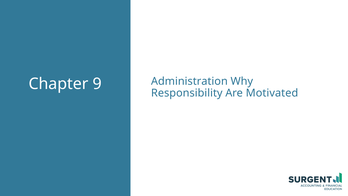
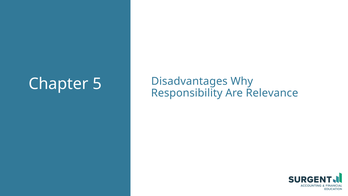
Administration: Administration -> Disadvantages
9: 9 -> 5
Motivated: Motivated -> Relevance
